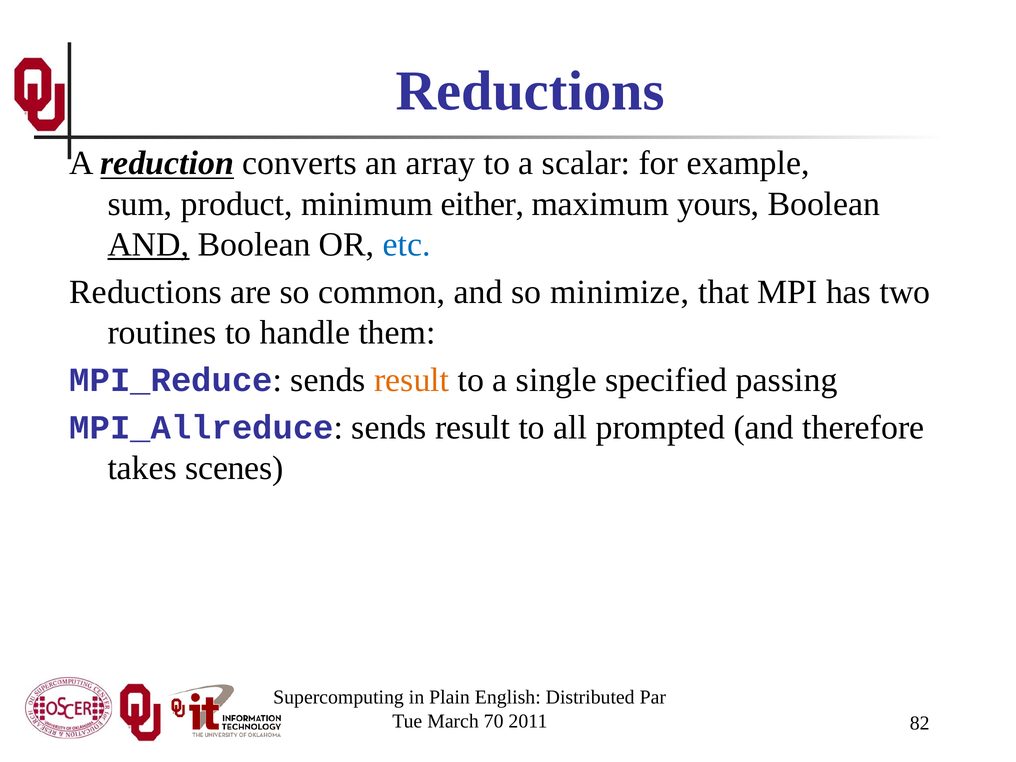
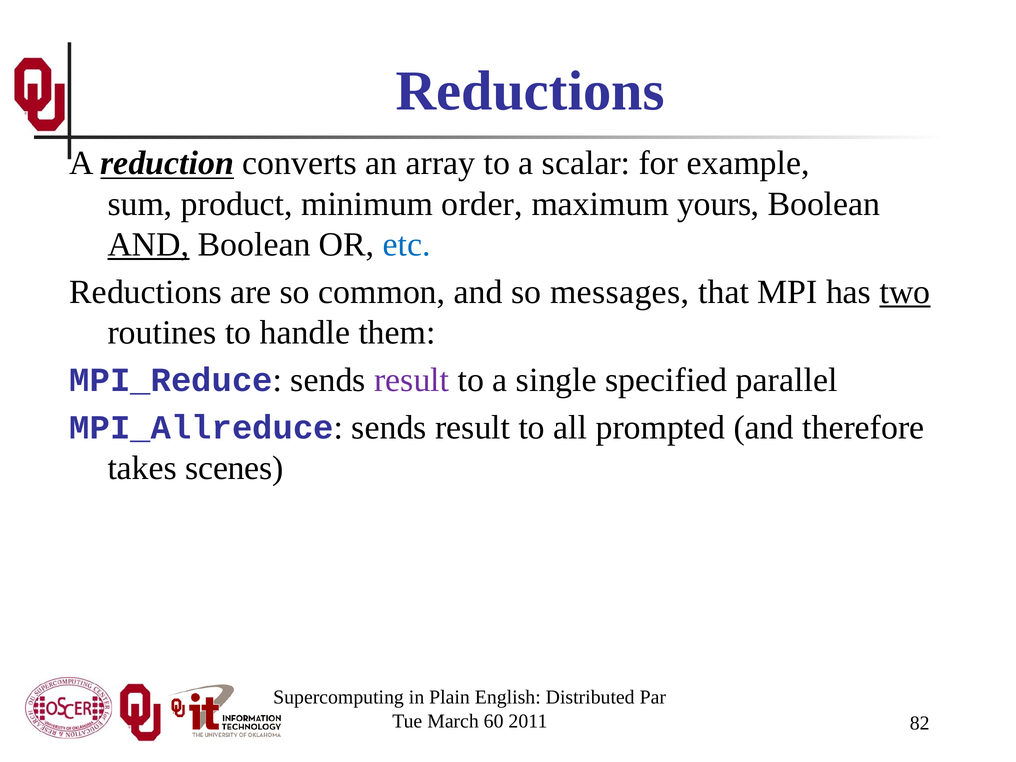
either: either -> order
minimize: minimize -> messages
two underline: none -> present
result at (412, 380) colour: orange -> purple
passing: passing -> parallel
70: 70 -> 60
